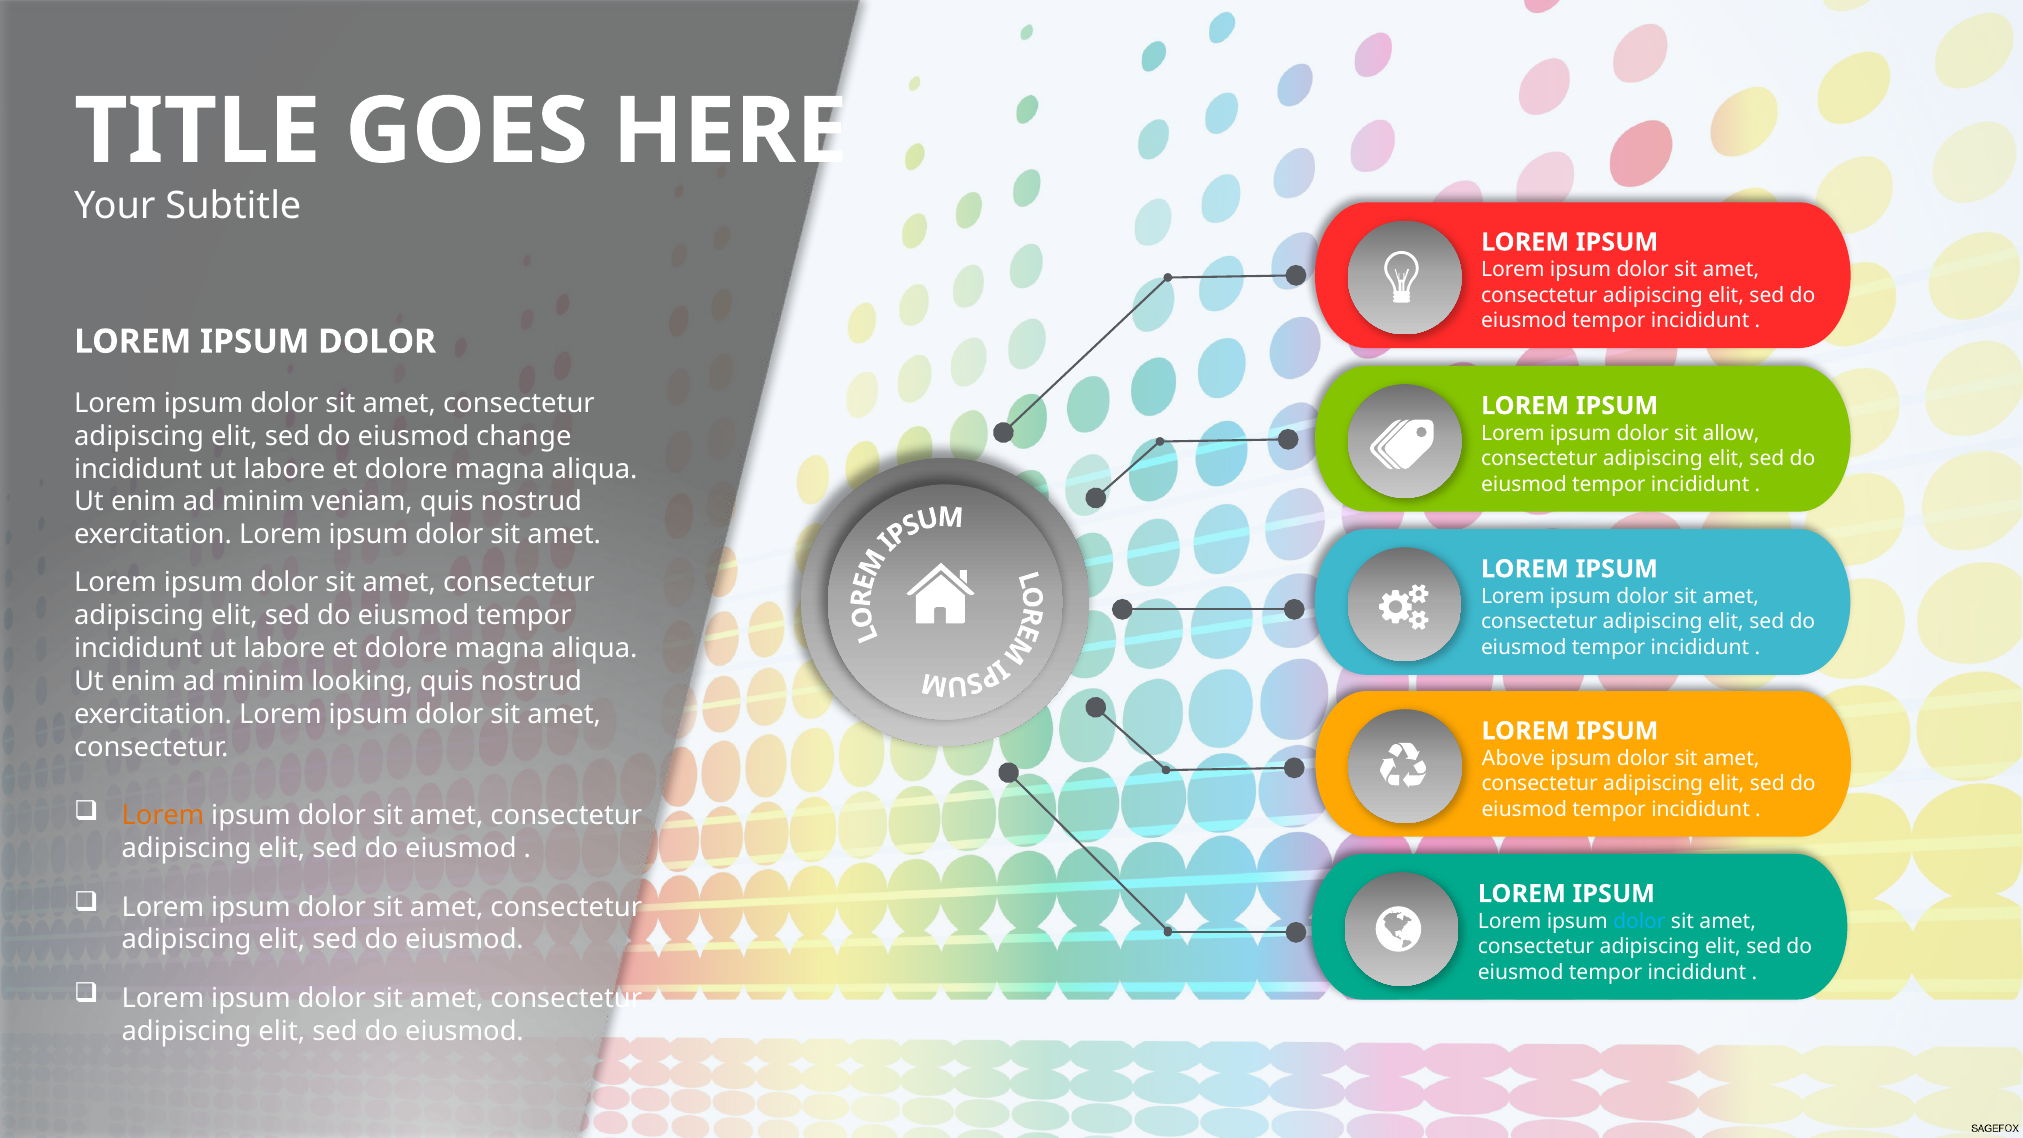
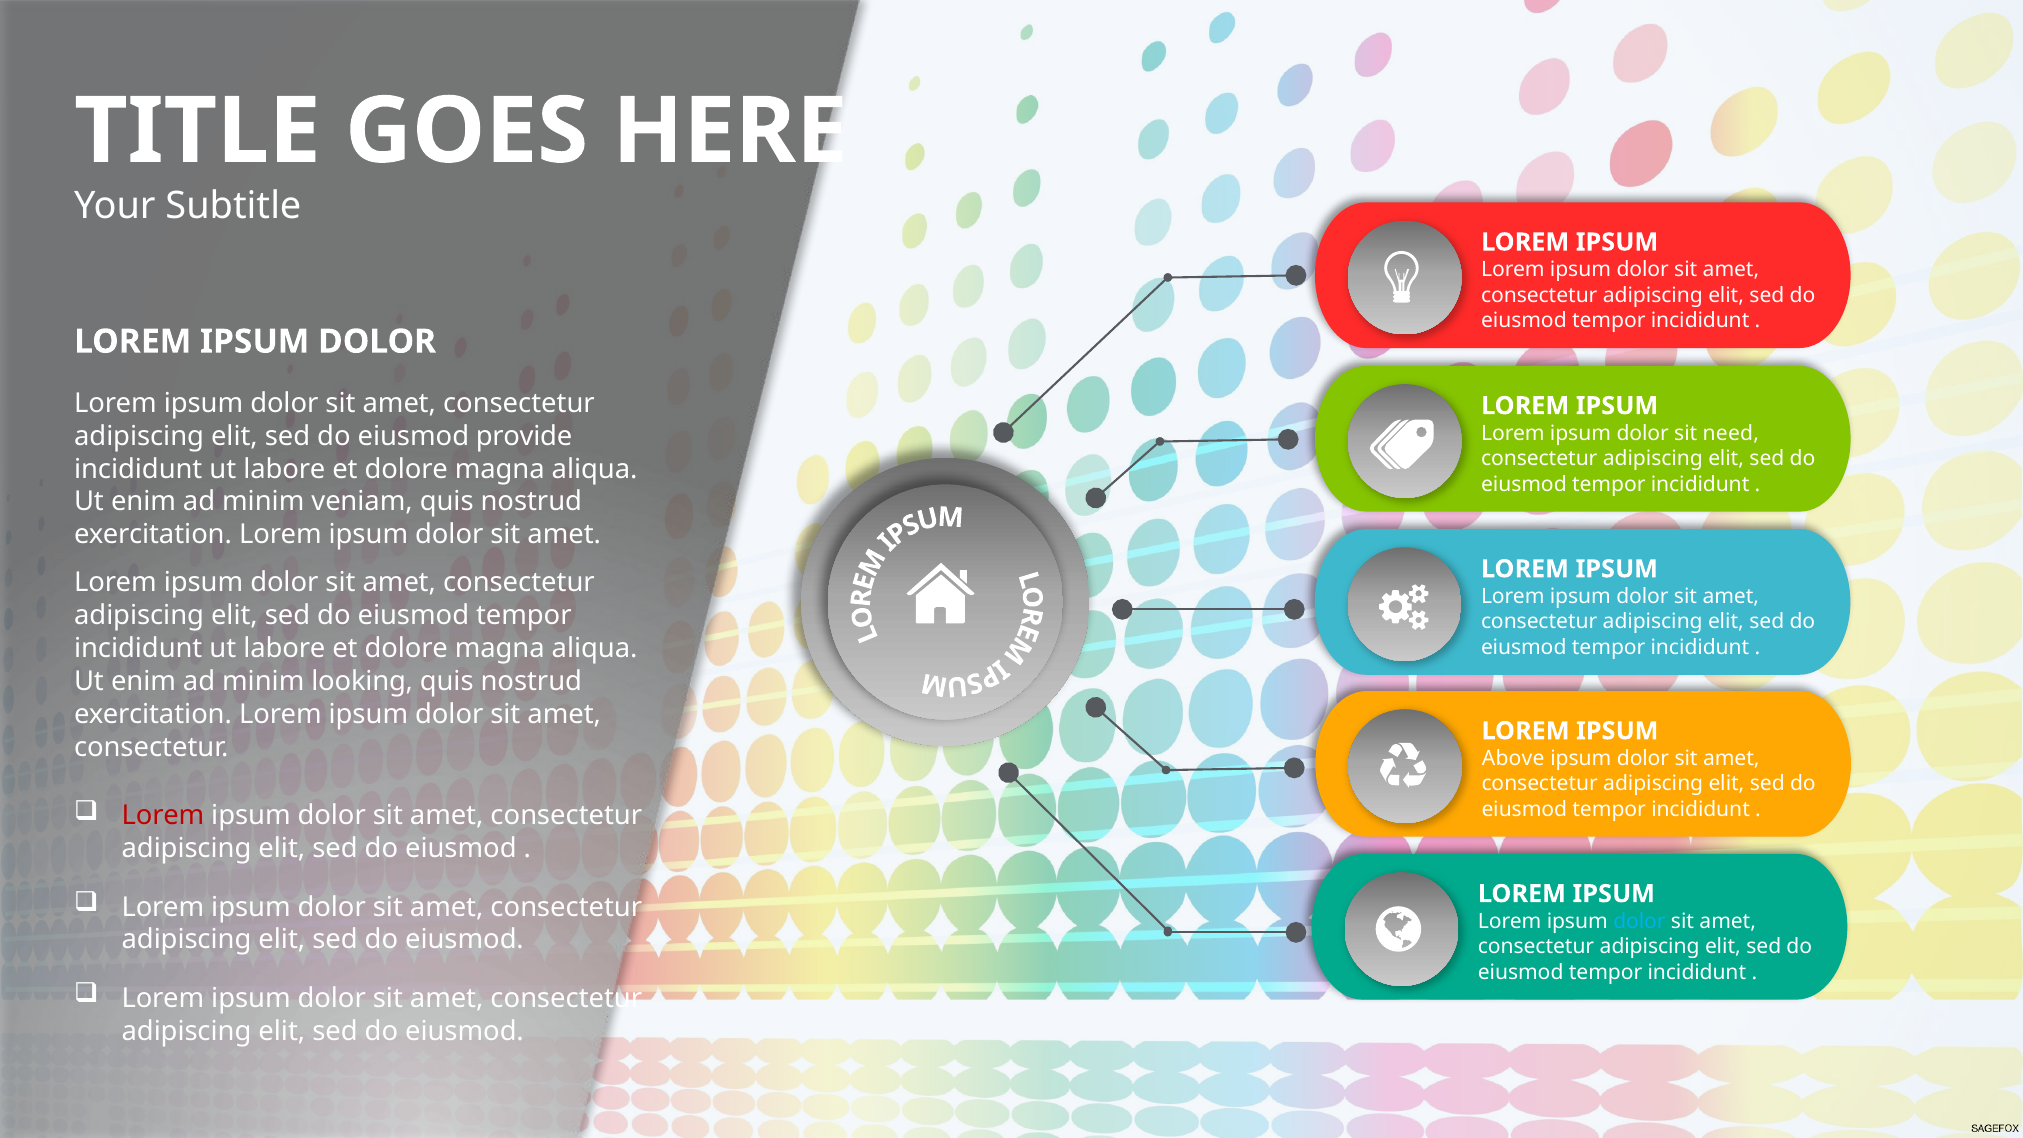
allow: allow -> need
change: change -> provide
Lorem at (163, 816) colour: orange -> red
